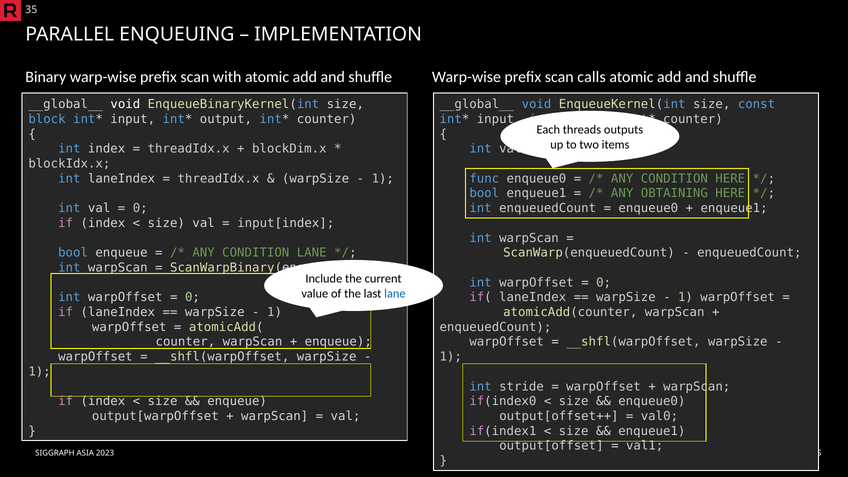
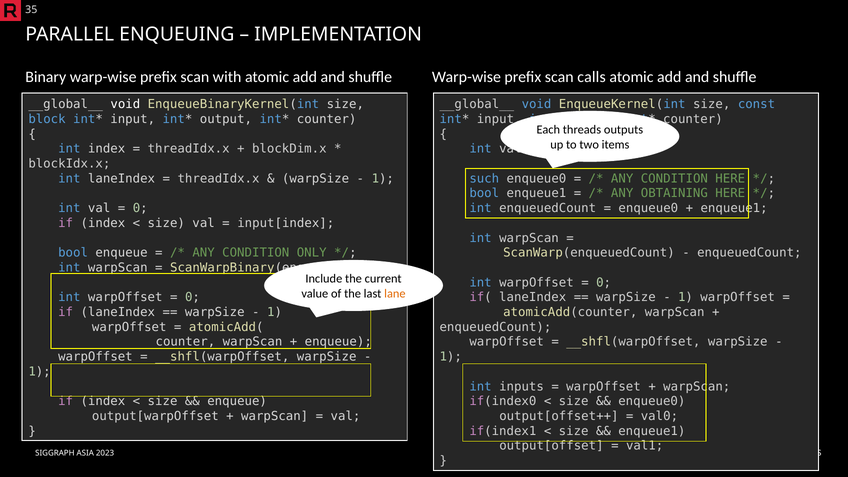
func: func -> such
CONDITION LANE: LANE -> ONLY
lane at (395, 294) colour: blue -> orange
stride: stride -> inputs
